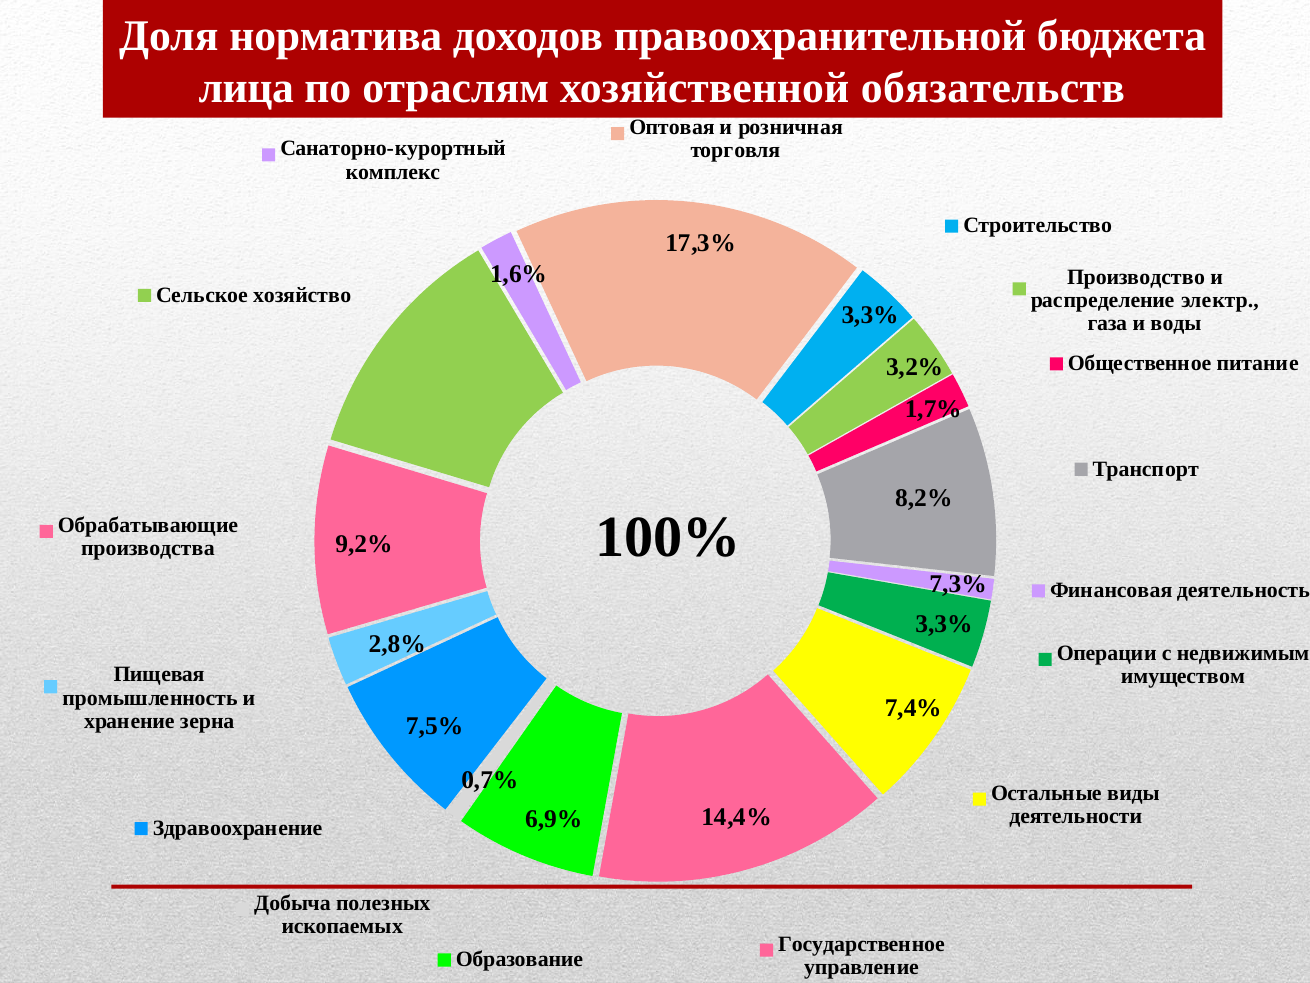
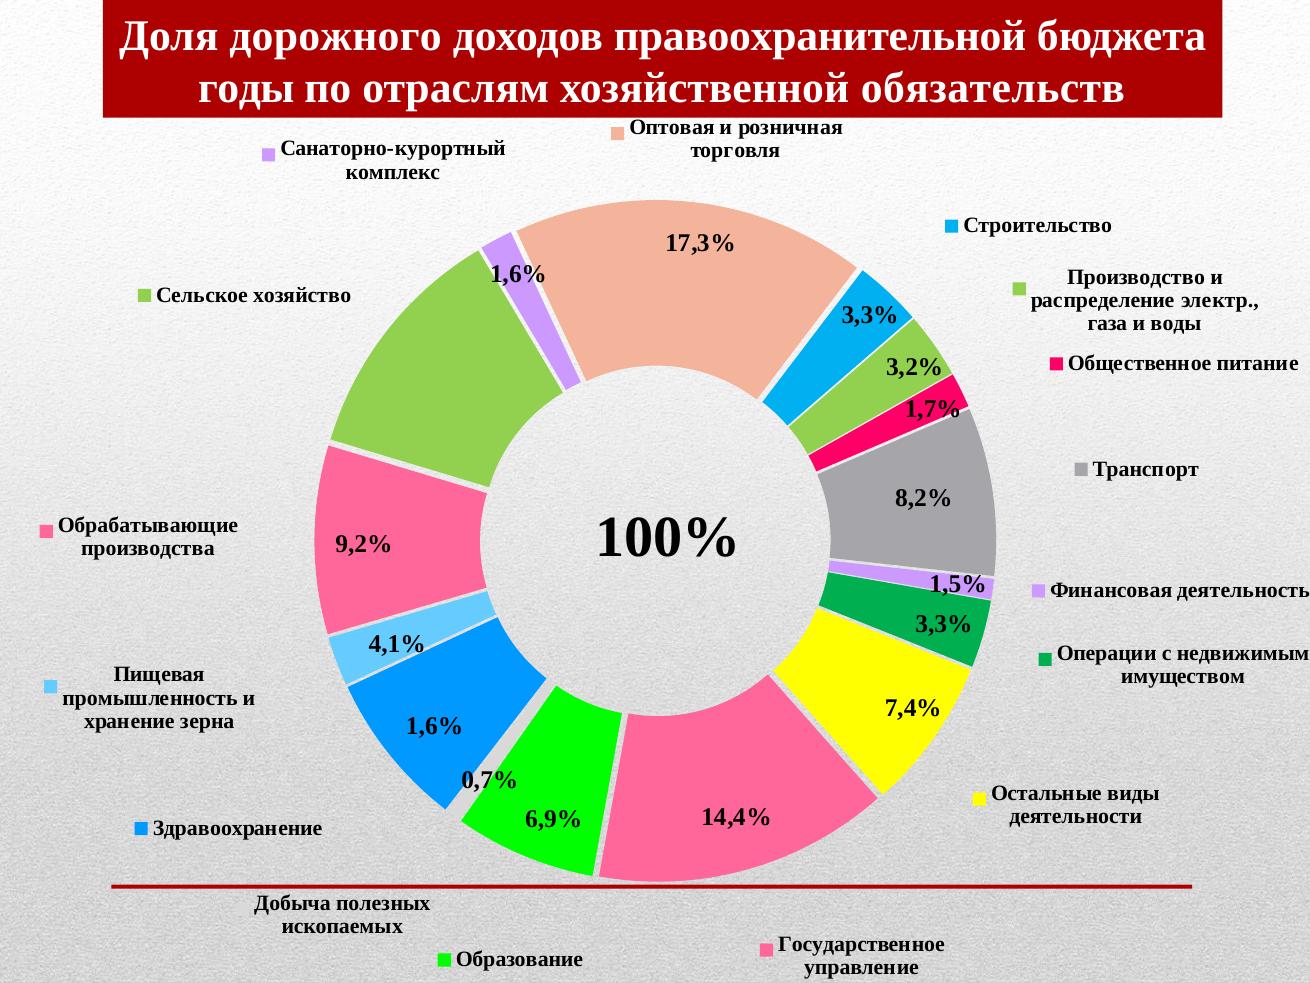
норматива: норматива -> дорожного
лица: лица -> годы
7,3%: 7,3% -> 1,5%
2,8%: 2,8% -> 4,1%
7,5% at (435, 726): 7,5% -> 1,6%
